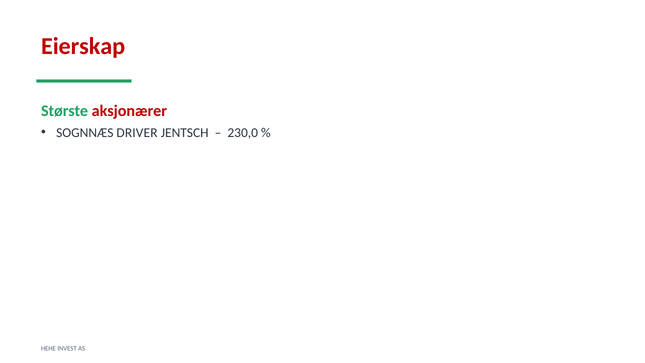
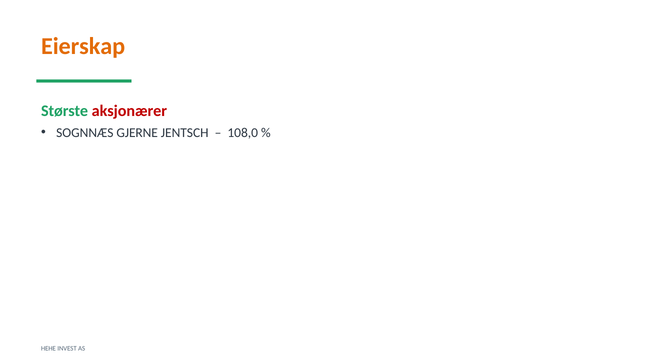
Eierskap colour: red -> orange
DRIVER: DRIVER -> GJERNE
230,0: 230,0 -> 108,0
